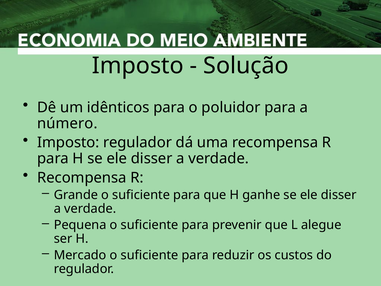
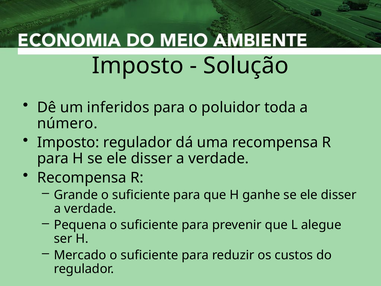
idênticos: idênticos -> inferidos
poluidor para: para -> toda
